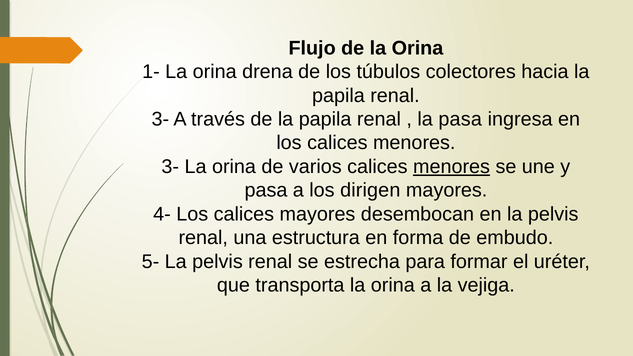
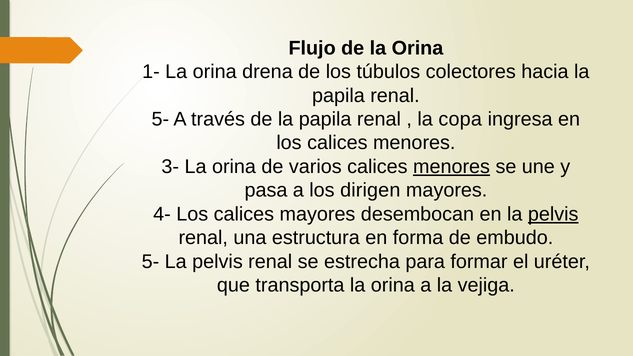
3- at (160, 119): 3- -> 5-
la pasa: pasa -> copa
pelvis at (553, 214) underline: none -> present
